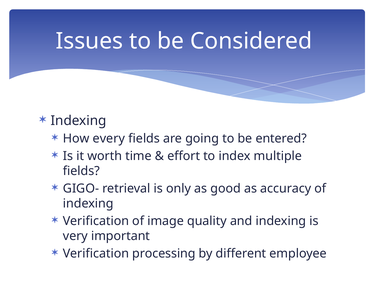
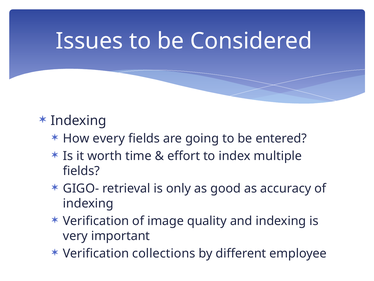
processing: processing -> collections
